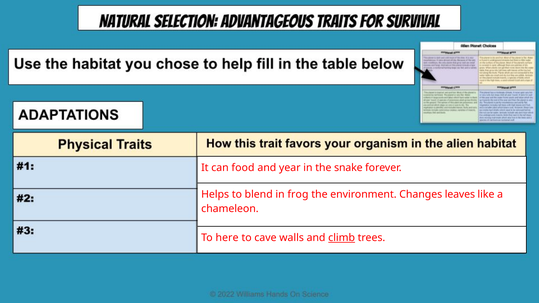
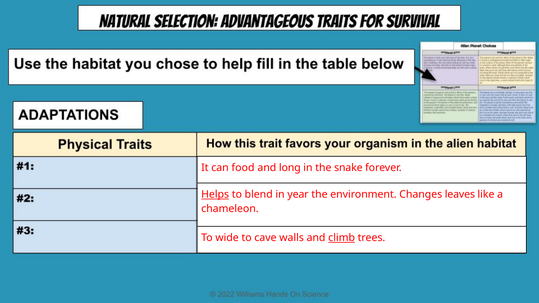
year: year -> long
Helps underline: none -> present
frog: frog -> year
here: here -> wide
